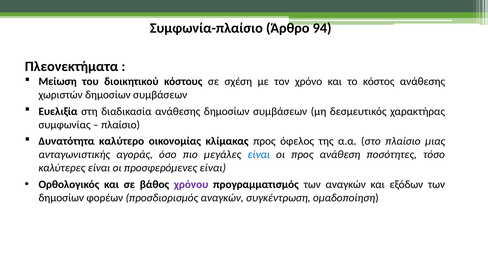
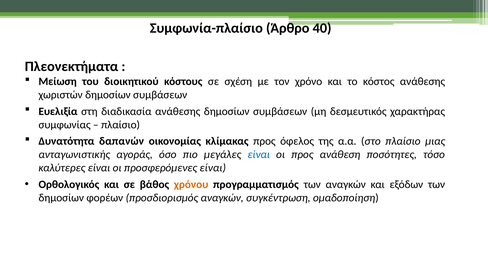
Άρθρο 94: 94 -> 40
καλύτερο: καλύτερο -> δαπανών
χρόνου colour: purple -> orange
